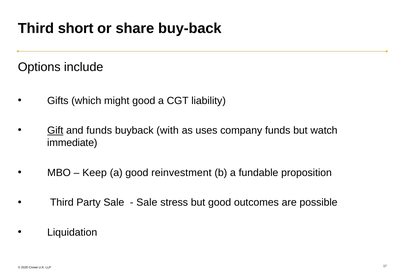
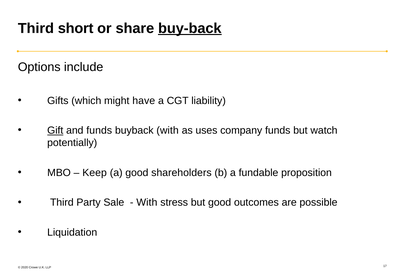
buy-back underline: none -> present
might good: good -> have
immediate: immediate -> potentially
reinvestment: reinvestment -> shareholders
Sale at (147, 203): Sale -> With
